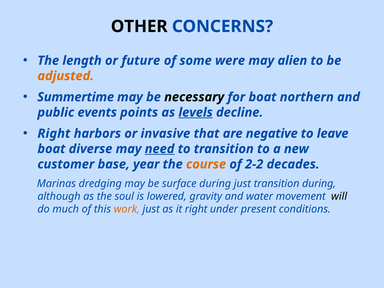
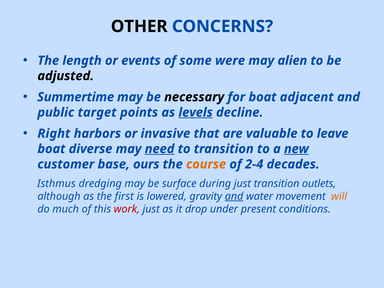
future: future -> events
adjusted colour: orange -> black
northern: northern -> adjacent
events: events -> target
negative: negative -> valuable
new underline: none -> present
year: year -> ours
2-2: 2-2 -> 2-4
Marinas: Marinas -> Isthmus
transition during: during -> outlets
soul: soul -> first
and at (234, 196) underline: none -> present
will colour: black -> orange
work colour: orange -> red
it right: right -> drop
